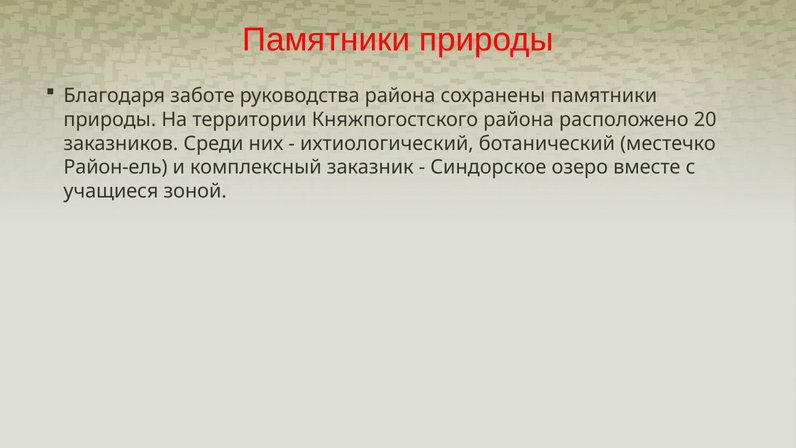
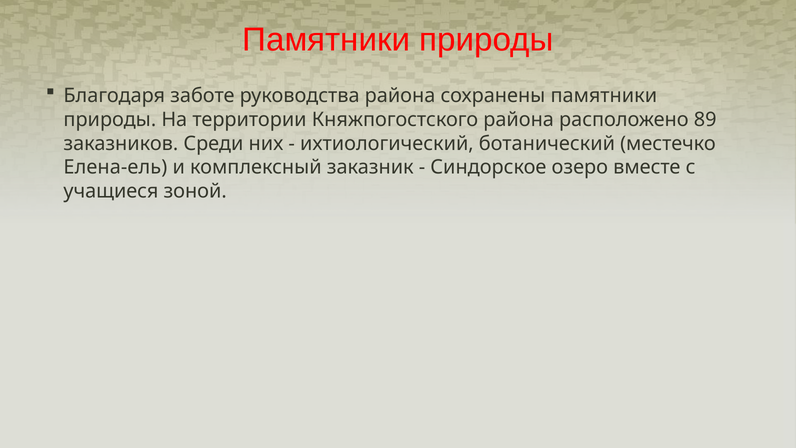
20: 20 -> 89
Район-ель: Район-ель -> Елена-ель
